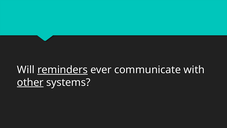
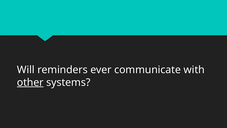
reminders underline: present -> none
